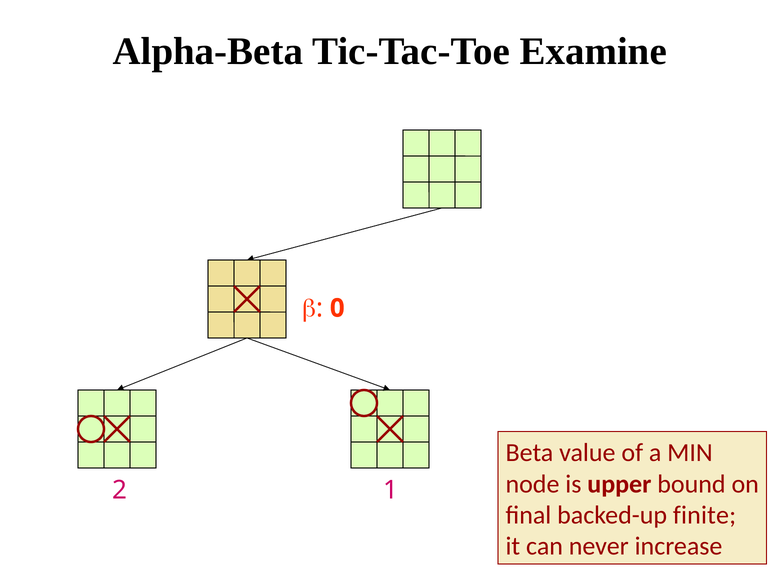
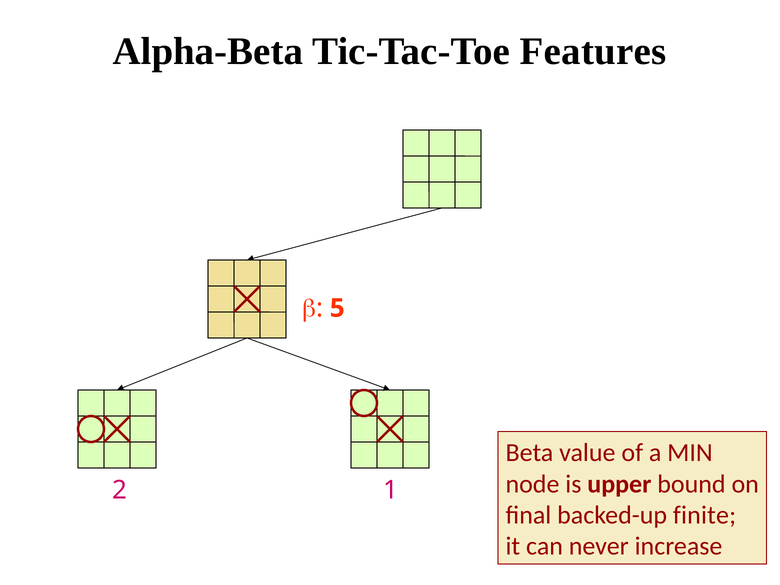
Examine: Examine -> Features
0: 0 -> 5
